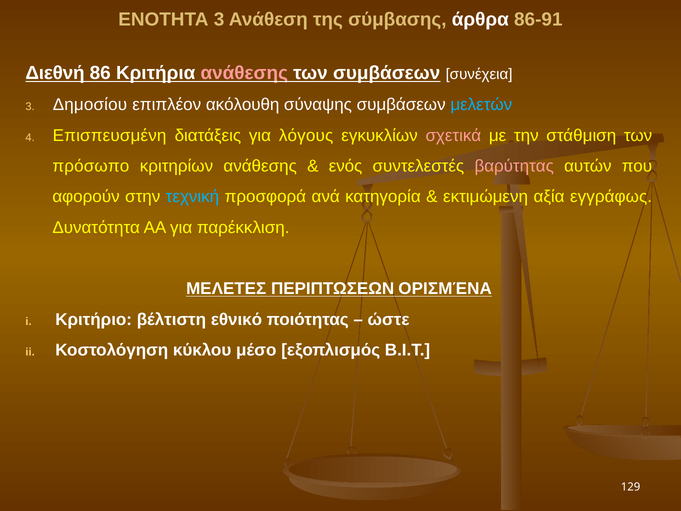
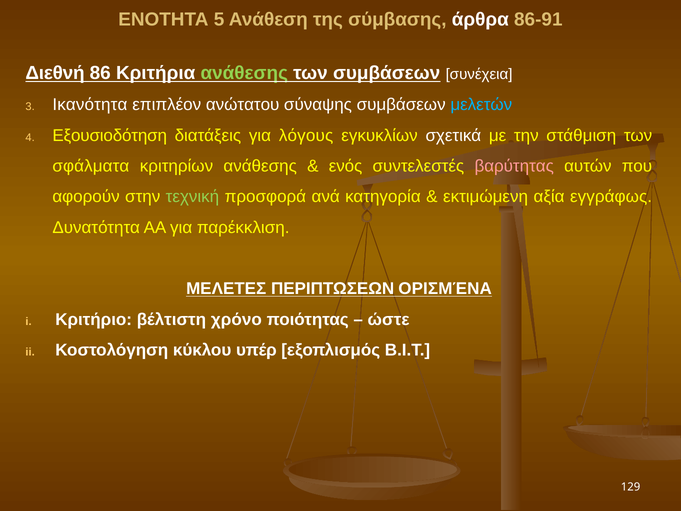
ΕΝΟΤΗΤΑ 3: 3 -> 5
ανάθεσης at (244, 73) colour: pink -> light green
Δημοσίου: Δημοσίου -> Ικανότητα
ακόλουθη: ακόλουθη -> ανώτατου
Επισπευσμένη: Επισπευσμένη -> Εξουσιοδότηση
σχετικά colour: pink -> white
πρόσωπο: πρόσωπο -> σφάλματα
τεχνική colour: light blue -> light green
εθνικό: εθνικό -> χρόνο
μέσο: μέσο -> υπέρ
